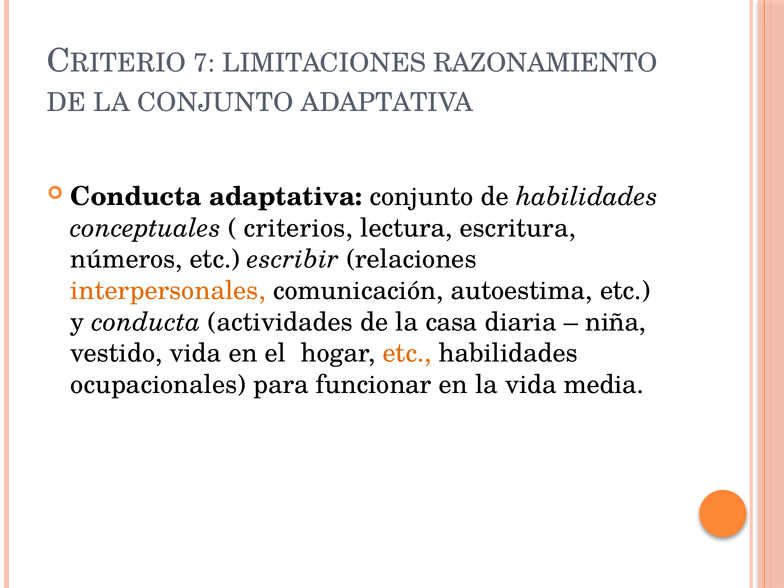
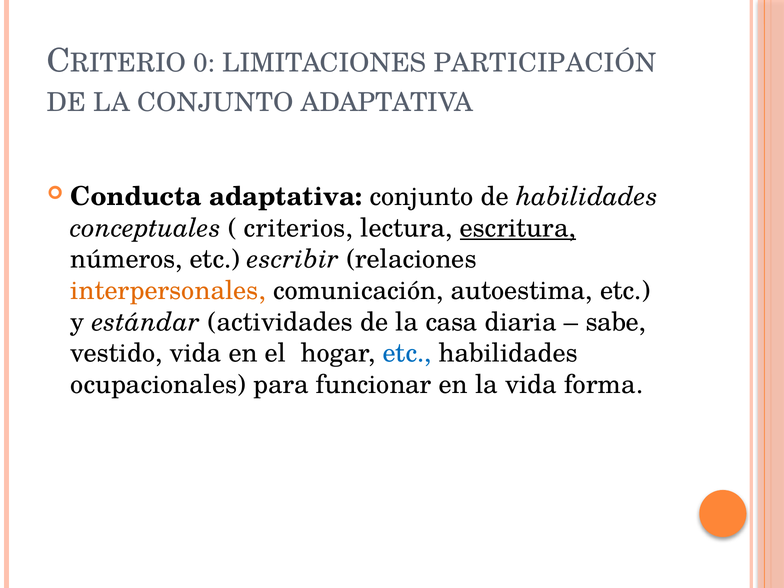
7: 7 -> 0
RAZONAMIENTO: RAZONAMIENTO -> PARTICIPACIÓN
escritura underline: none -> present
y conducta: conducta -> estándar
niña: niña -> sabe
etc at (407, 353) colour: orange -> blue
media: media -> forma
